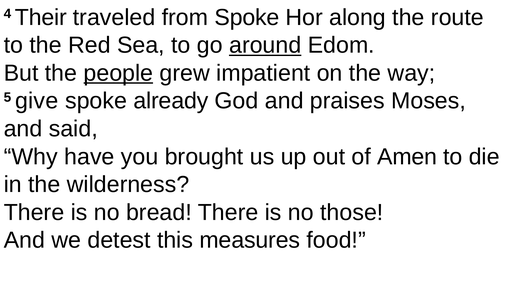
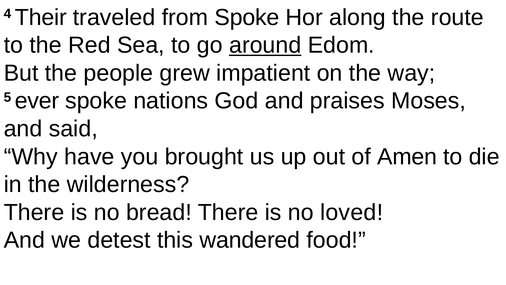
people underline: present -> none
give: give -> ever
already: already -> nations
those: those -> loved
measures: measures -> wandered
